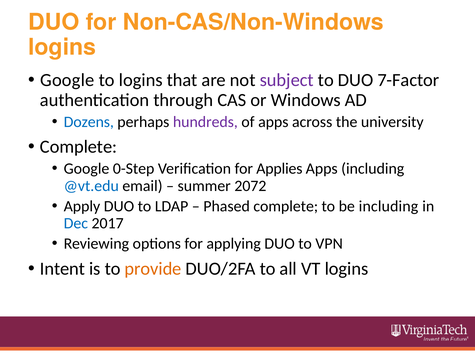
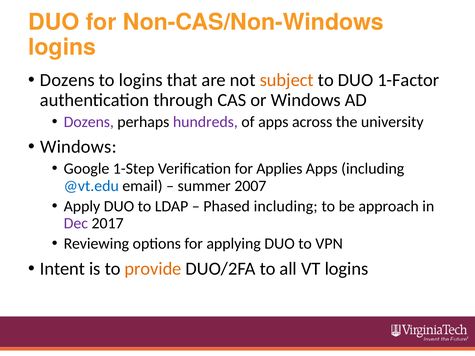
Google at (67, 80): Google -> Dozens
subject colour: purple -> orange
7-Factor: 7-Factor -> 1-Factor
Dozens at (89, 122) colour: blue -> purple
Complete at (79, 147): Complete -> Windows
0-Step: 0-Step -> 1-Step
2072: 2072 -> 2007
Phased complete: complete -> including
be including: including -> approach
Dec colour: blue -> purple
